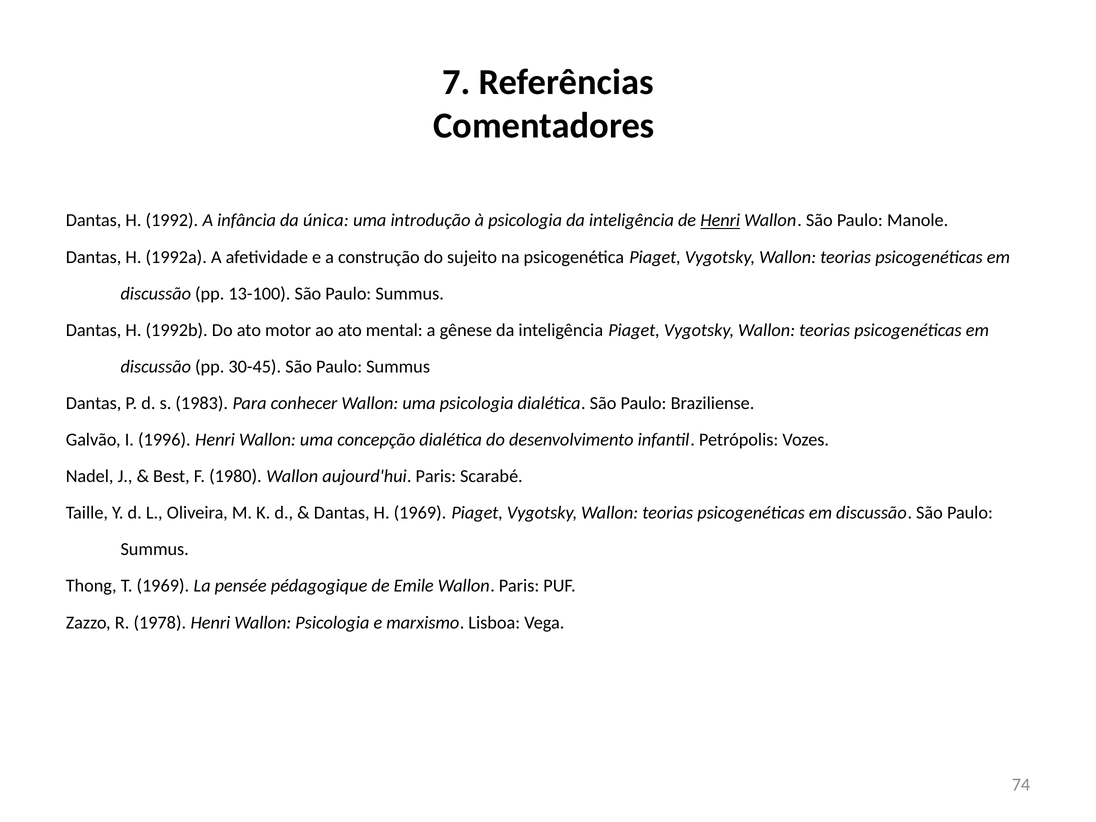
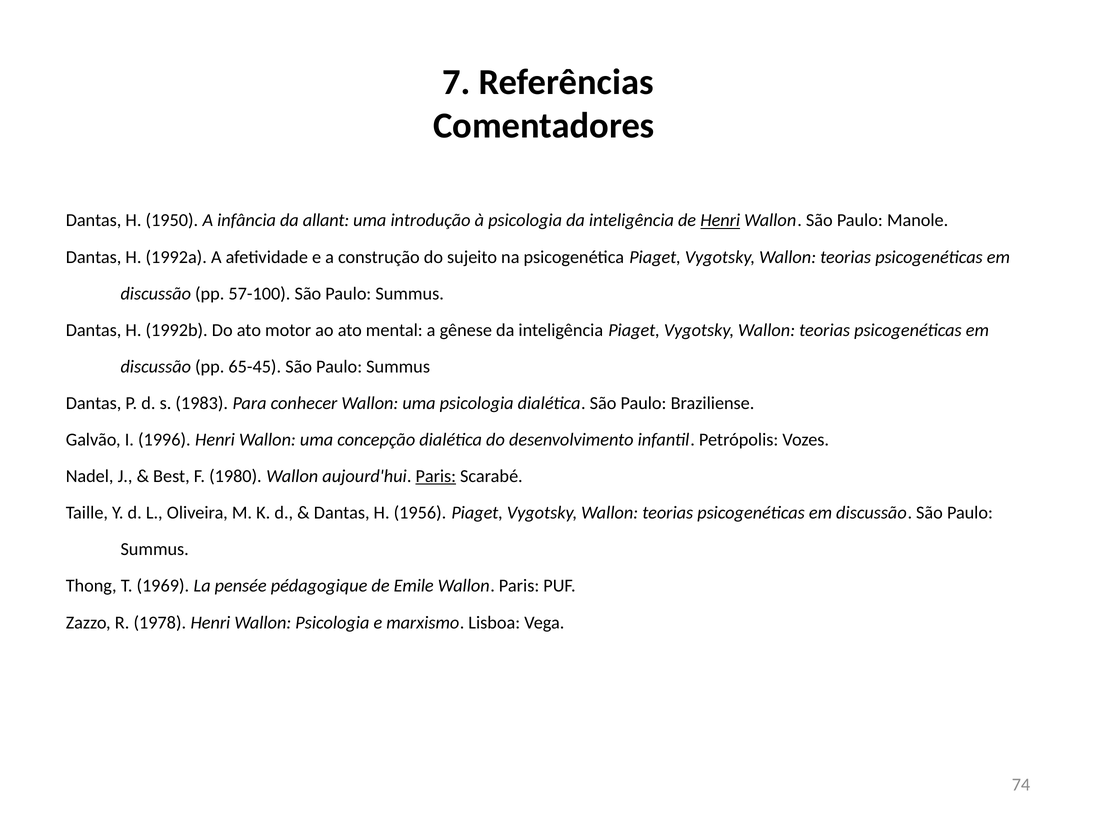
1992: 1992 -> 1950
única: única -> allant
13-100: 13-100 -> 57-100
30-45: 30-45 -> 65-45
Paris at (436, 476) underline: none -> present
H 1969: 1969 -> 1956
